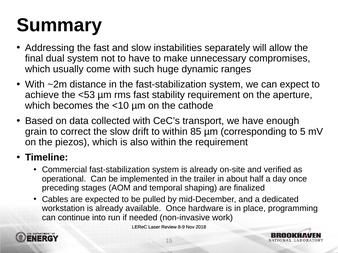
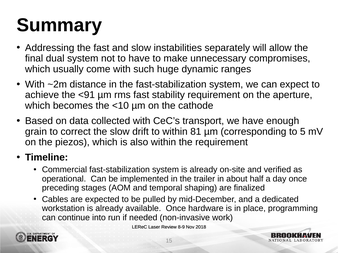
<53: <53 -> <91
85: 85 -> 81
